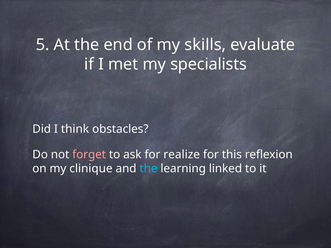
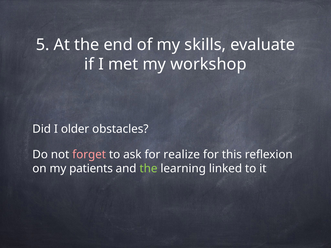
specialists: specialists -> workshop
think: think -> older
clinique: clinique -> patients
the at (148, 169) colour: light blue -> light green
